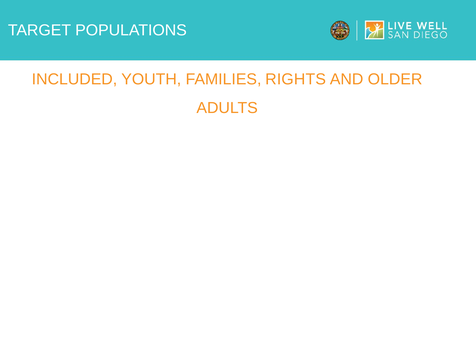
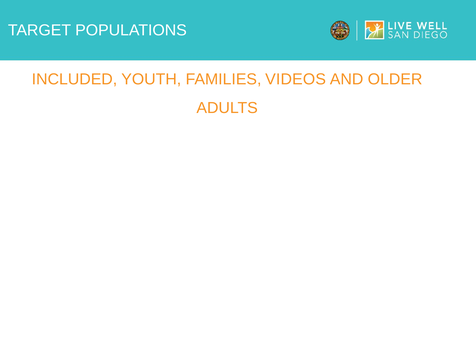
RIGHTS: RIGHTS -> VIDEOS
